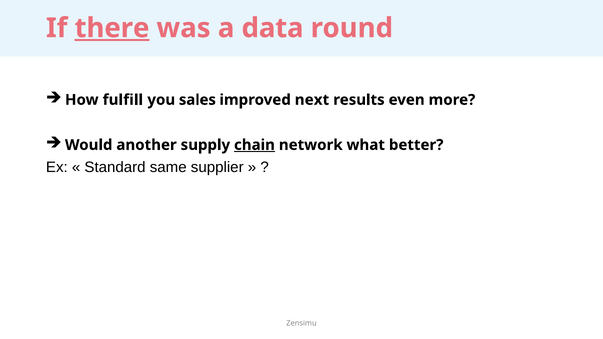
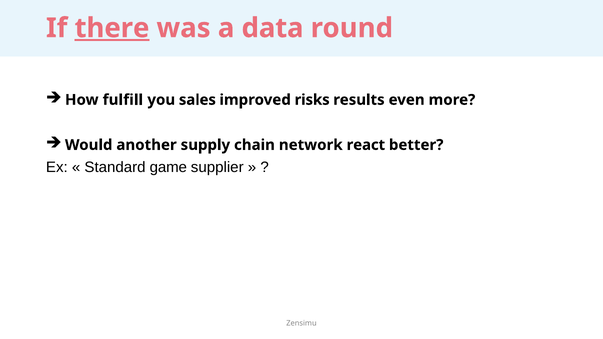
next: next -> risks
chain underline: present -> none
what: what -> react
same: same -> game
